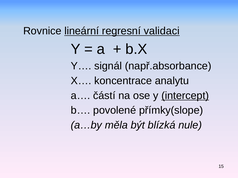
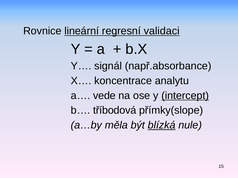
částí: částí -> vede
povolené: povolené -> tříbodová
blízká underline: none -> present
